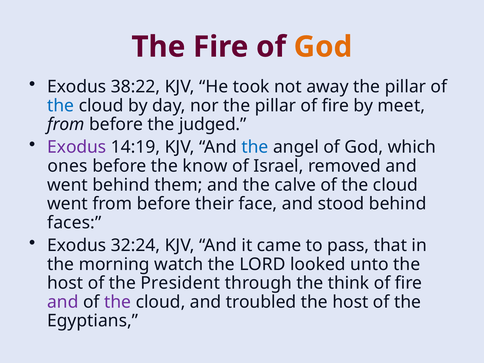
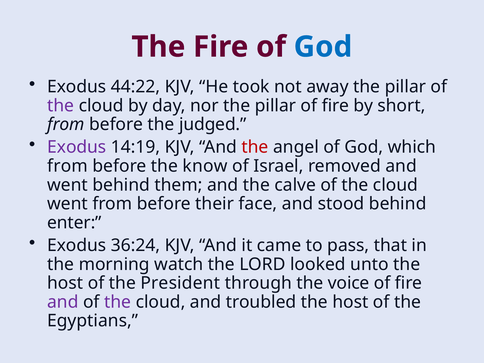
God at (323, 47) colour: orange -> blue
38:22: 38:22 -> 44:22
the at (61, 106) colour: blue -> purple
meet: meet -> short
the at (255, 147) colour: blue -> red
ones at (67, 166): ones -> from
faces: faces -> enter
32:24: 32:24 -> 36:24
think: think -> voice
